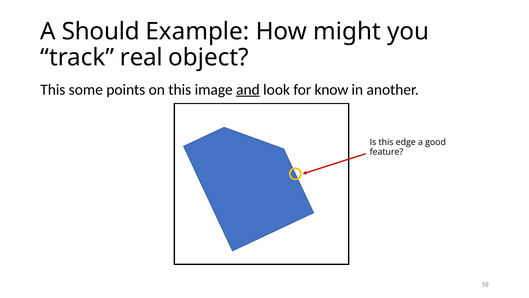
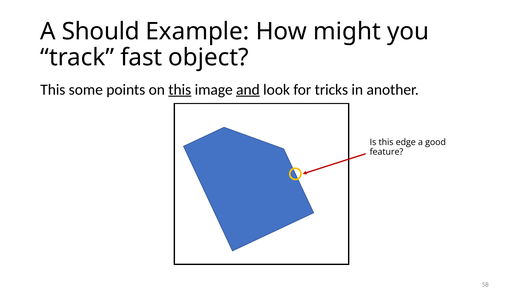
real: real -> fast
this at (180, 89) underline: none -> present
know: know -> tricks
